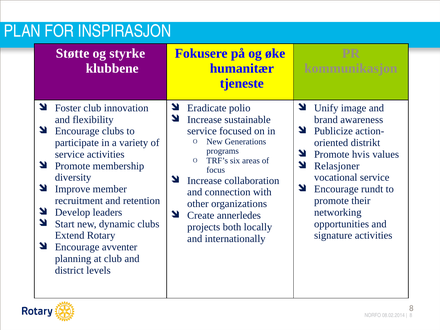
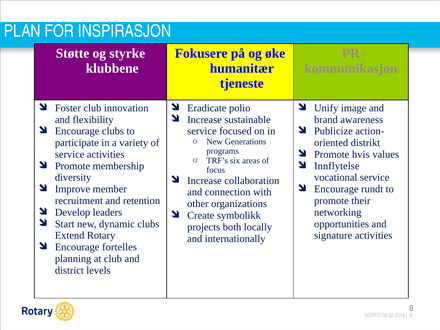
Relasjoner: Relasjoner -> Innflytelse
annerledes: annerledes -> symbolikk
avventer: avventer -> fortelles
